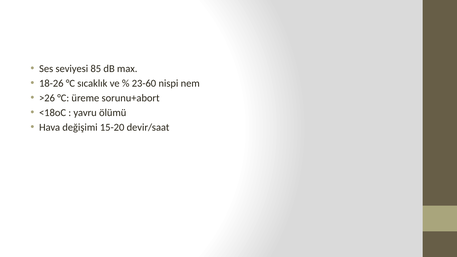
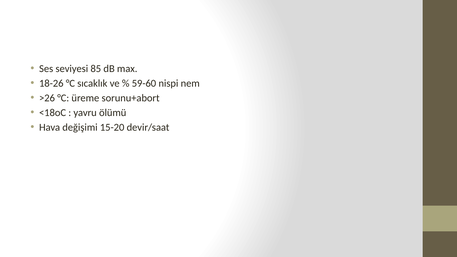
23-60: 23-60 -> 59-60
